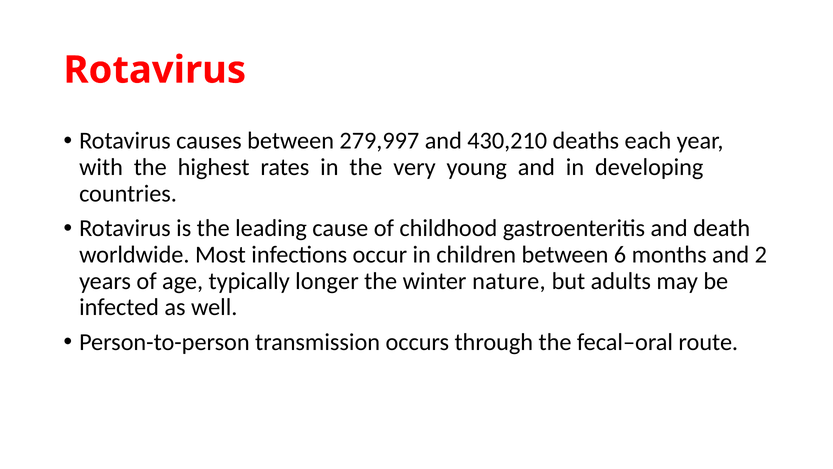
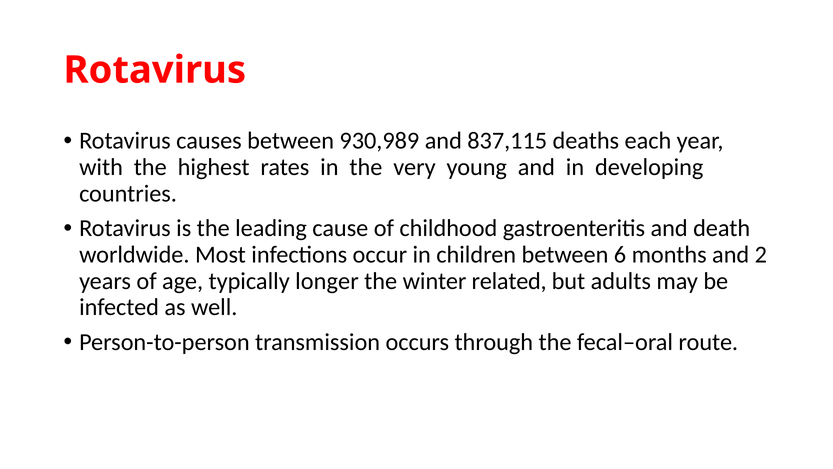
279,997: 279,997 -> 930,989
430,210: 430,210 -> 837,115
nature: nature -> related
